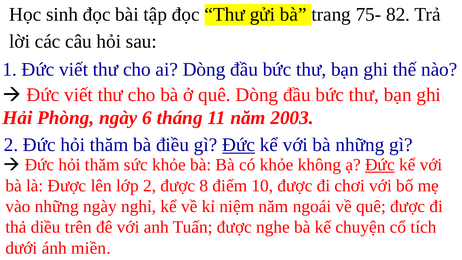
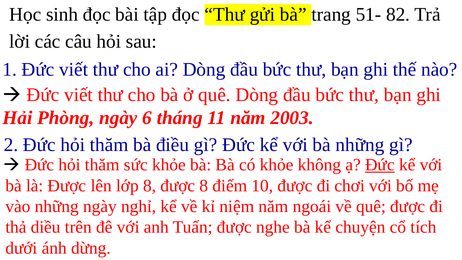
75-: 75- -> 51-
Đức at (239, 145) underline: present -> none
lớp 2: 2 -> 8
miền: miền -> dừng
